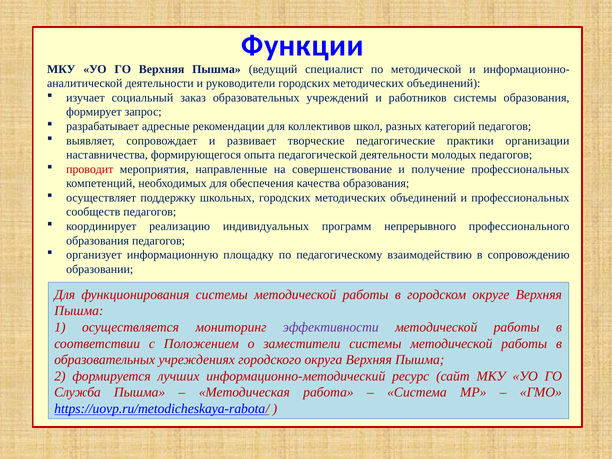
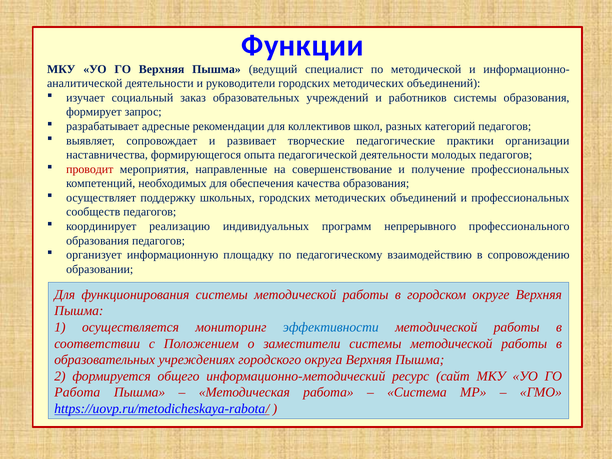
эффективности colour: purple -> blue
лучших: лучших -> общего
Служба at (77, 392): Служба -> Работа
